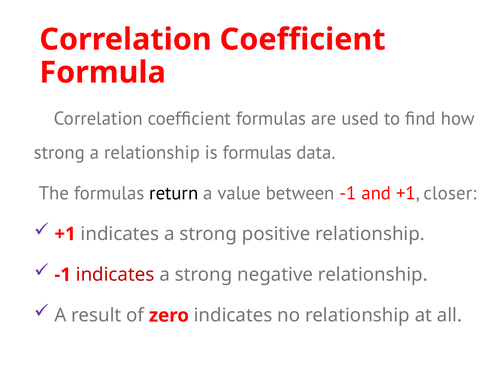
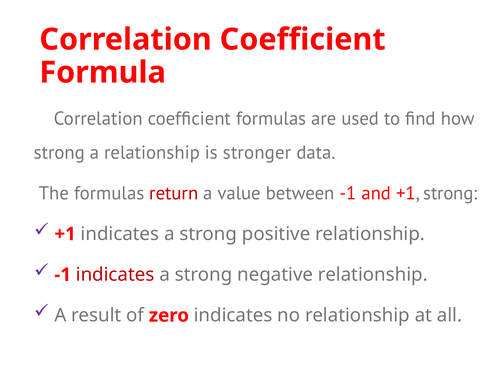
is formulas: formulas -> stronger
return colour: black -> red
+1 closer: closer -> strong
